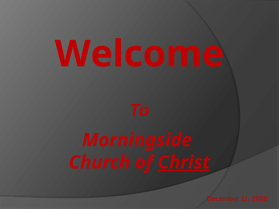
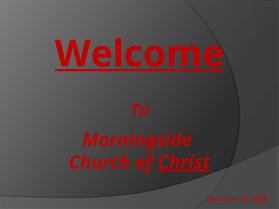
Welcome underline: none -> present
